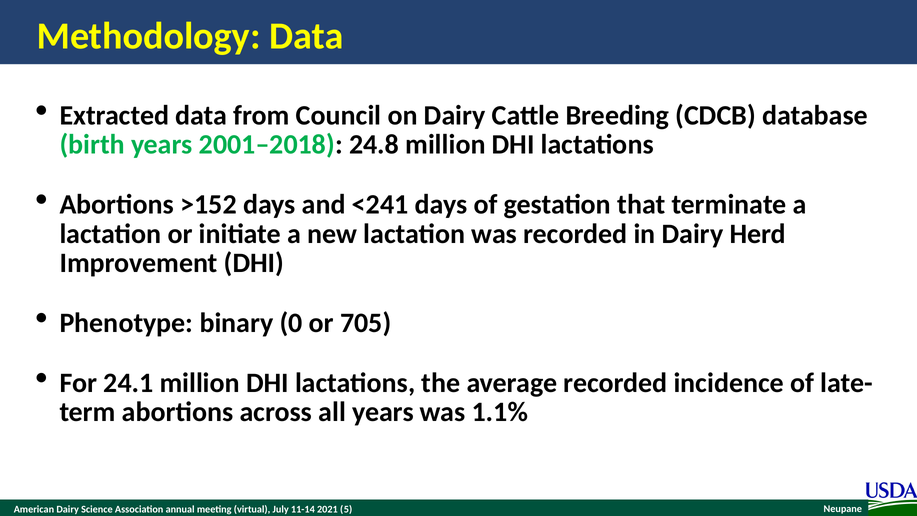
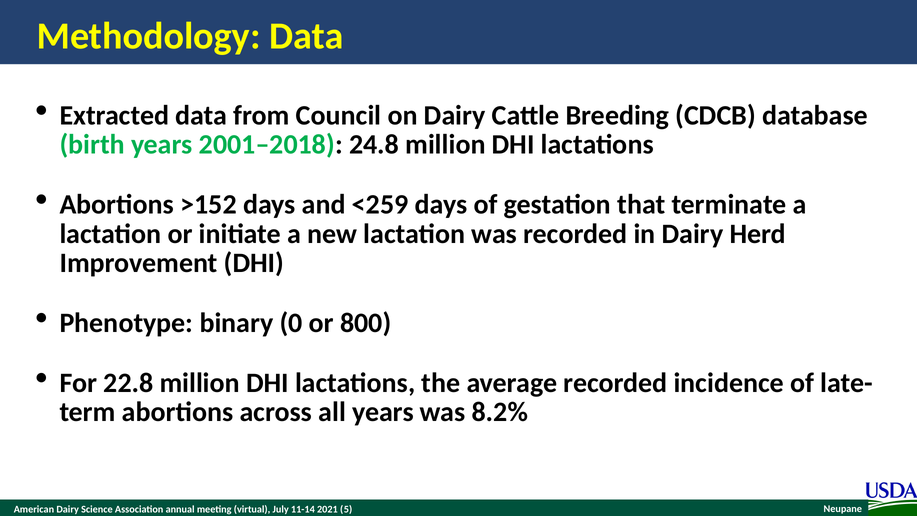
<241: <241 -> <259
705: 705 -> 800
24.1: 24.1 -> 22.8
1.1%: 1.1% -> 8.2%
